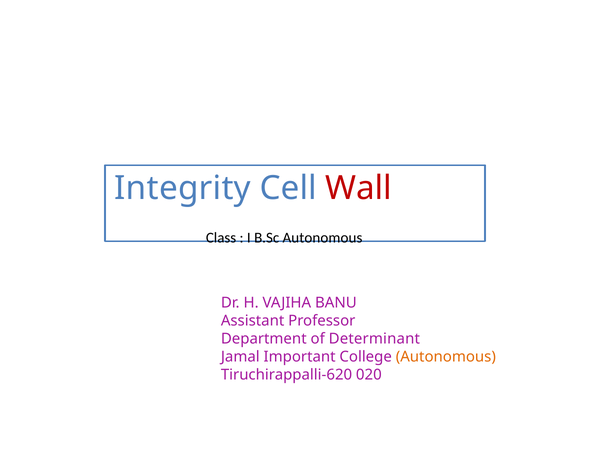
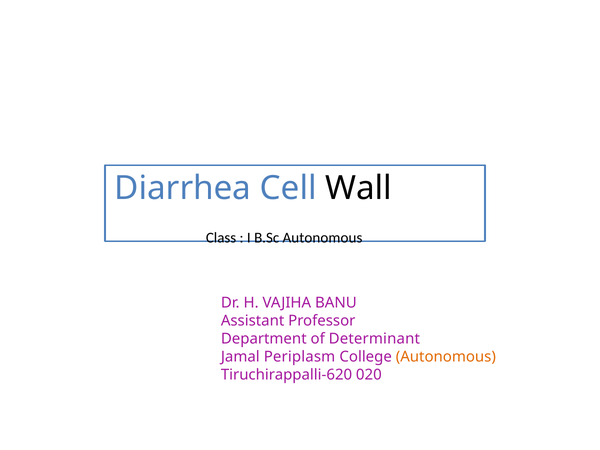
Integrity: Integrity -> Diarrhea
Wall colour: red -> black
Important: Important -> Periplasm
